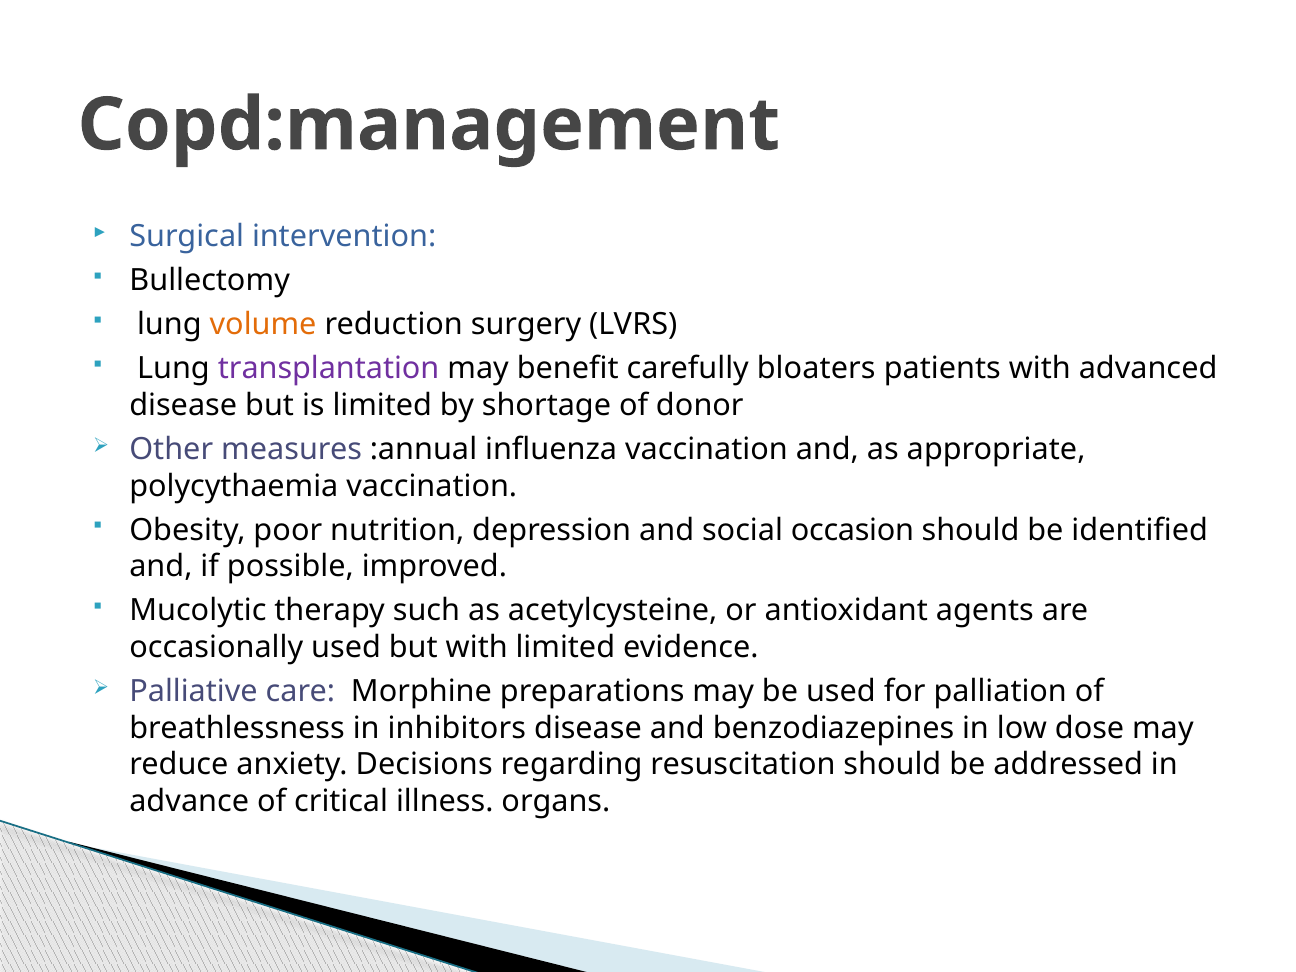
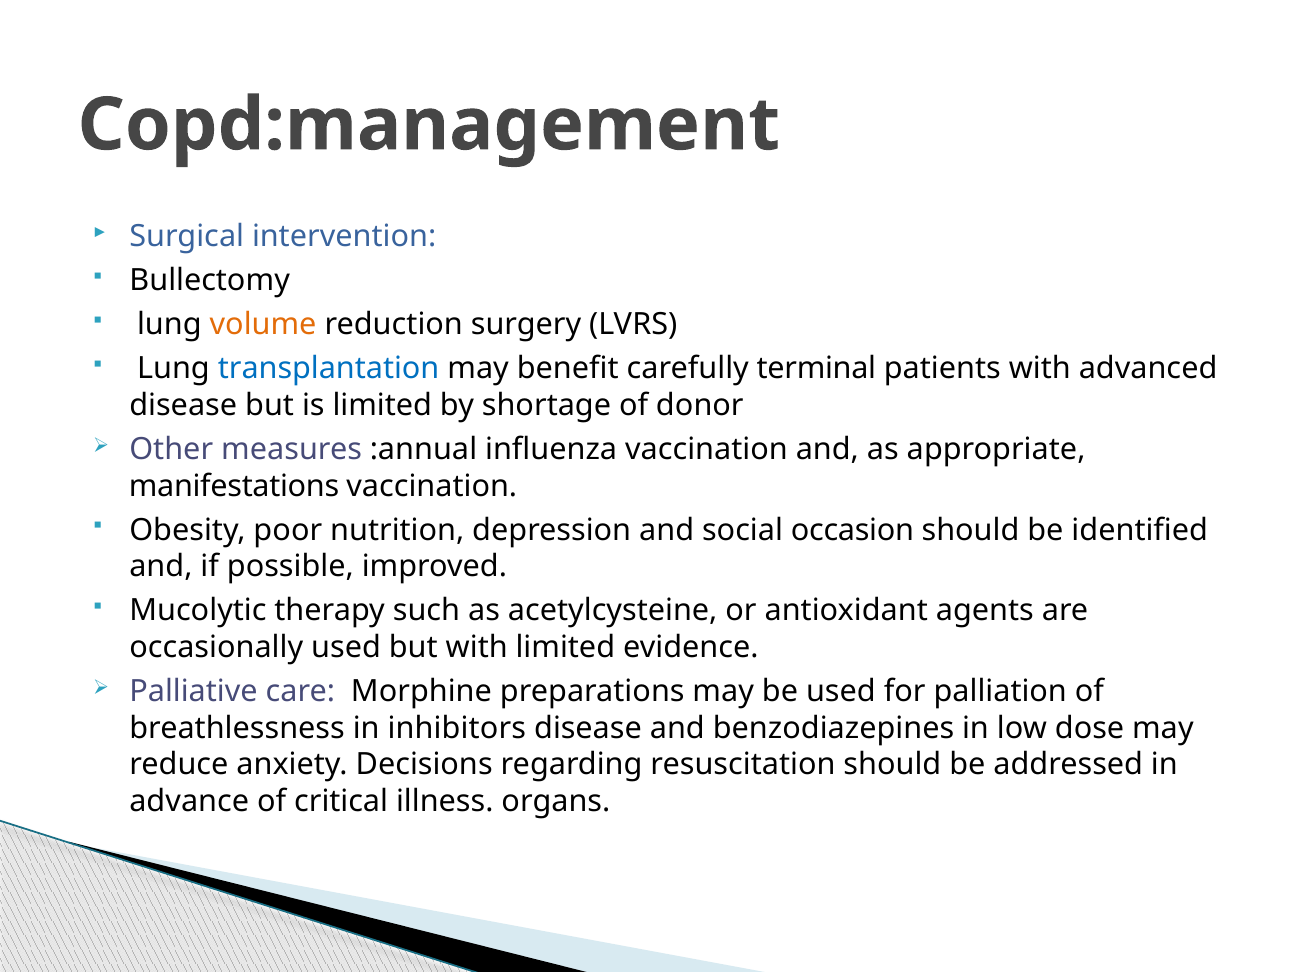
transplantation colour: purple -> blue
bloaters: bloaters -> terminal
polycythaemia: polycythaemia -> manifestations
